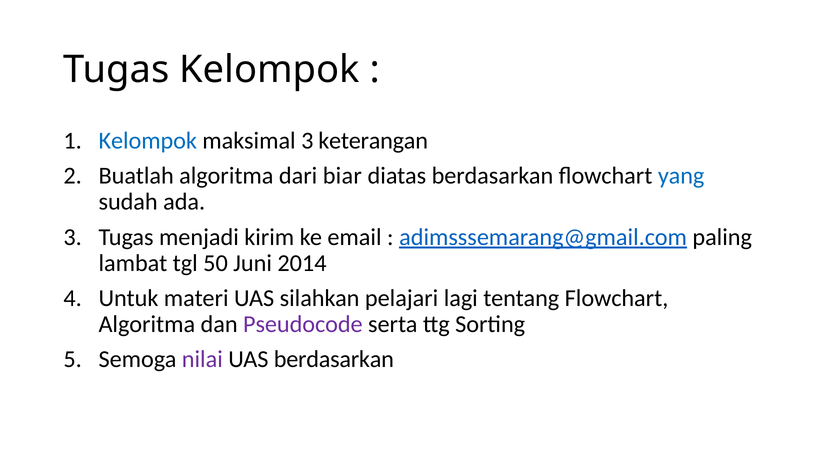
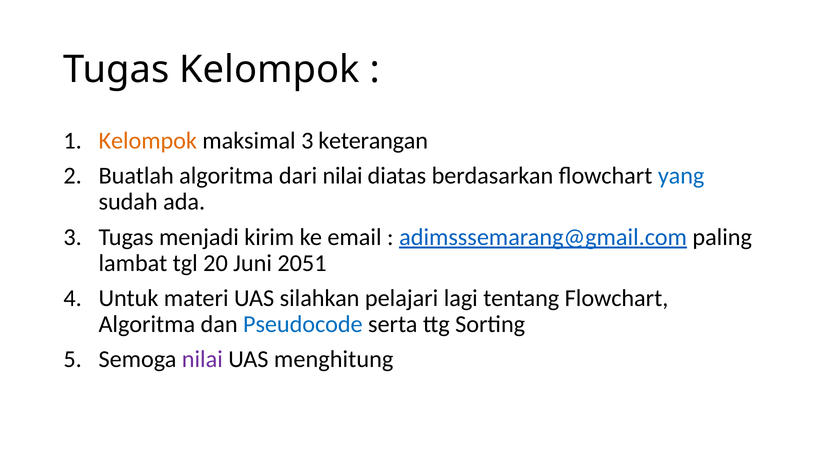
Kelompok at (148, 141) colour: blue -> orange
dari biar: biar -> nilai
50: 50 -> 20
2014: 2014 -> 2051
Pseudocode colour: purple -> blue
UAS berdasarkan: berdasarkan -> menghitung
